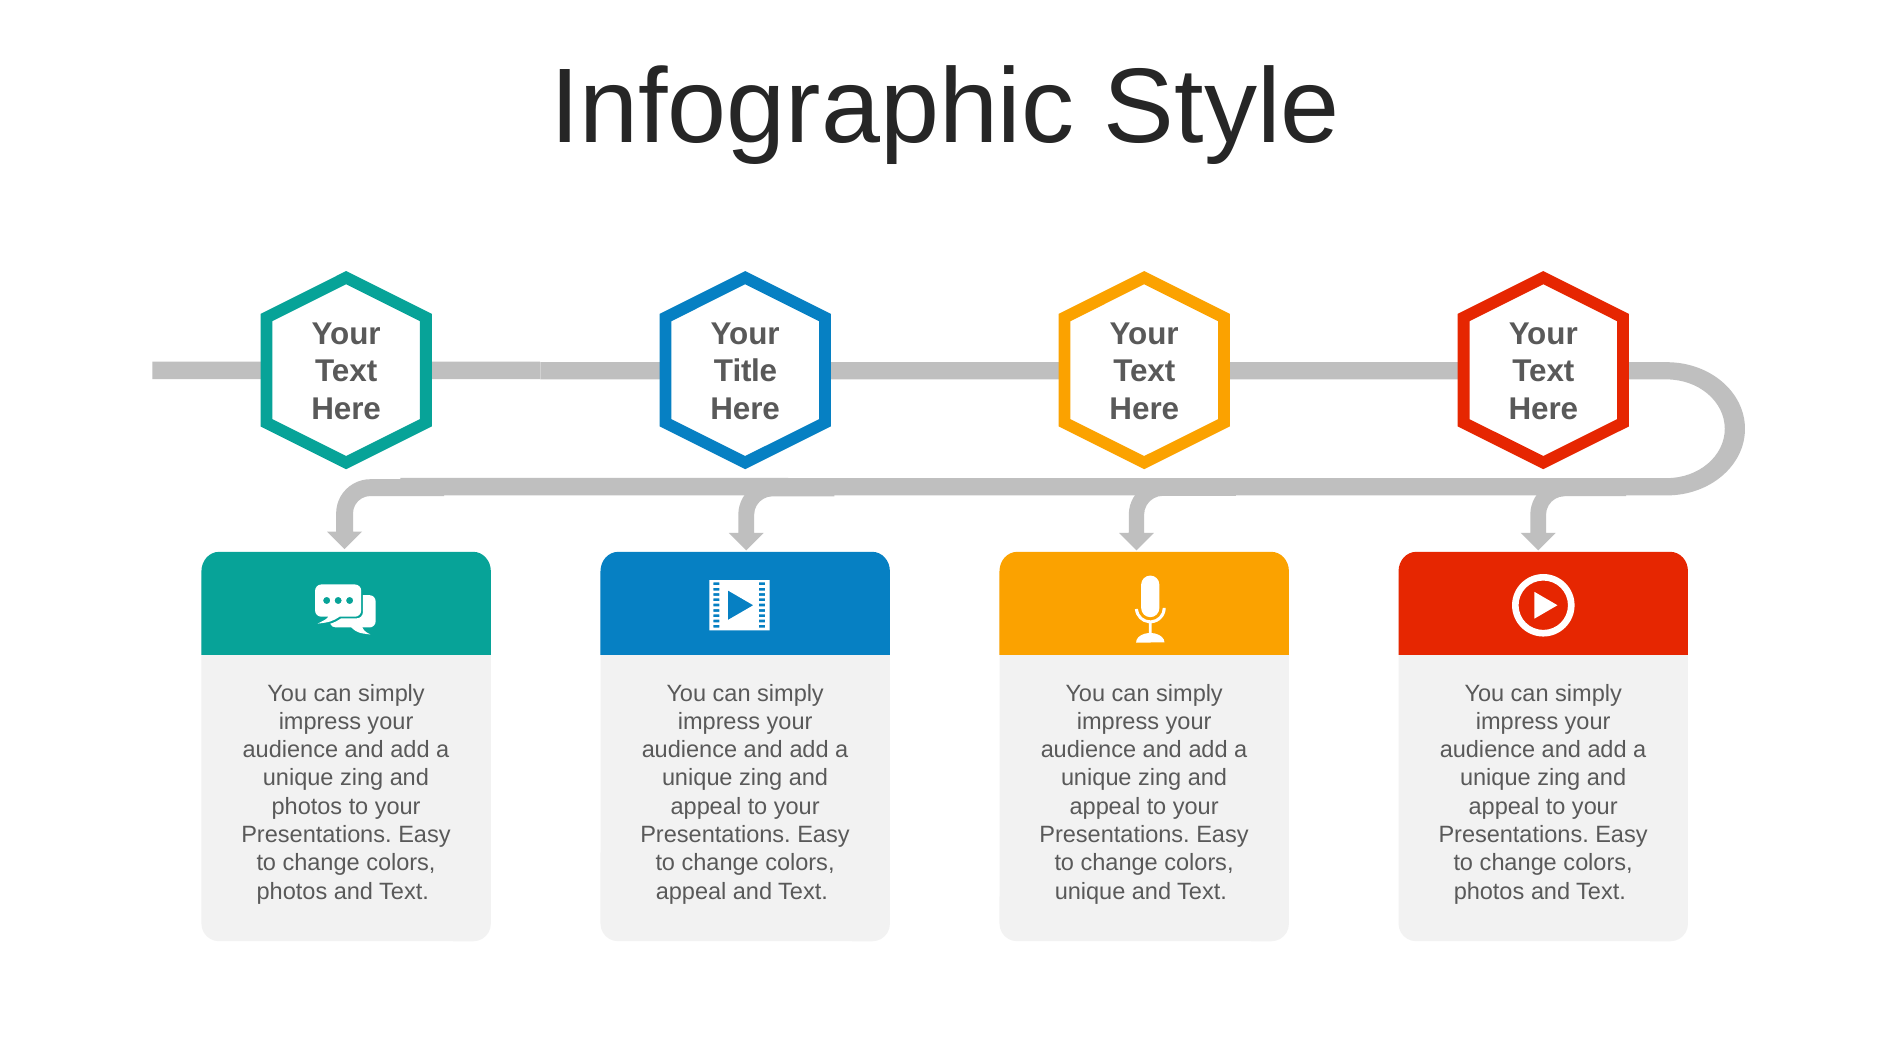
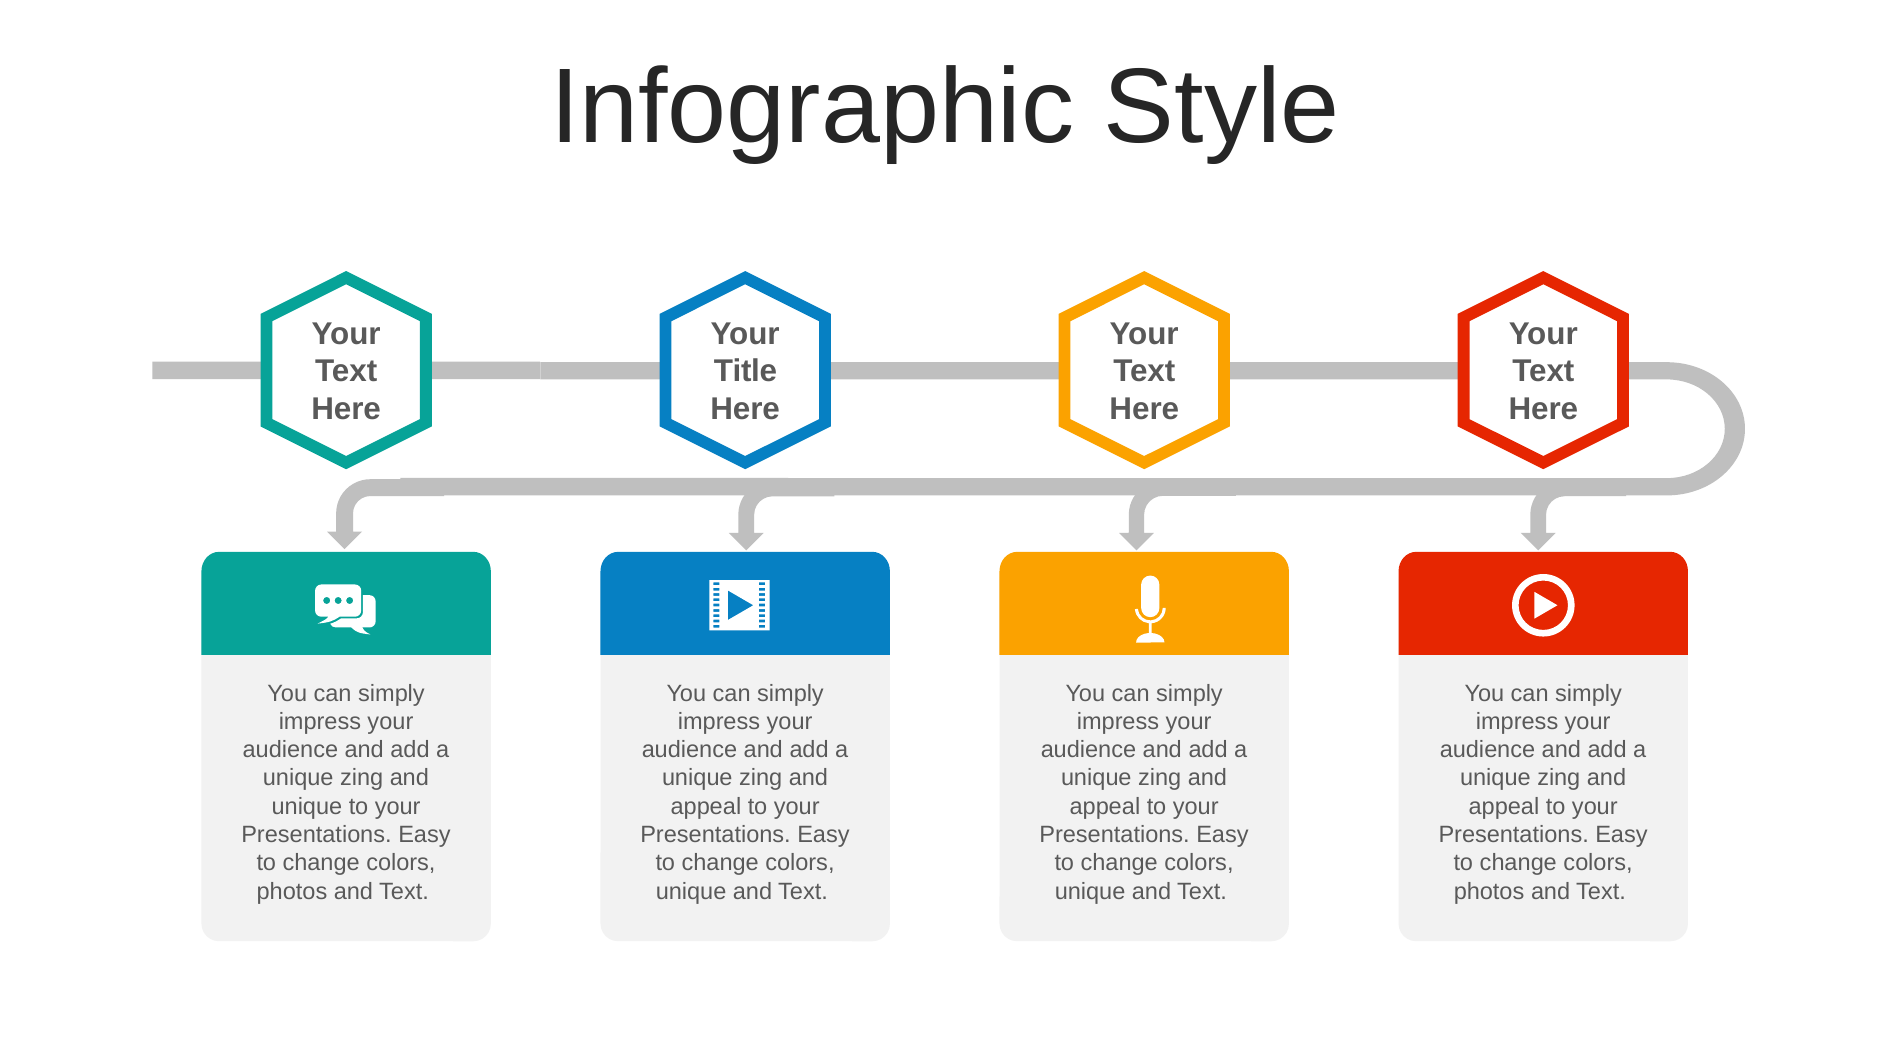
photos at (307, 806): photos -> unique
appeal at (691, 891): appeal -> unique
